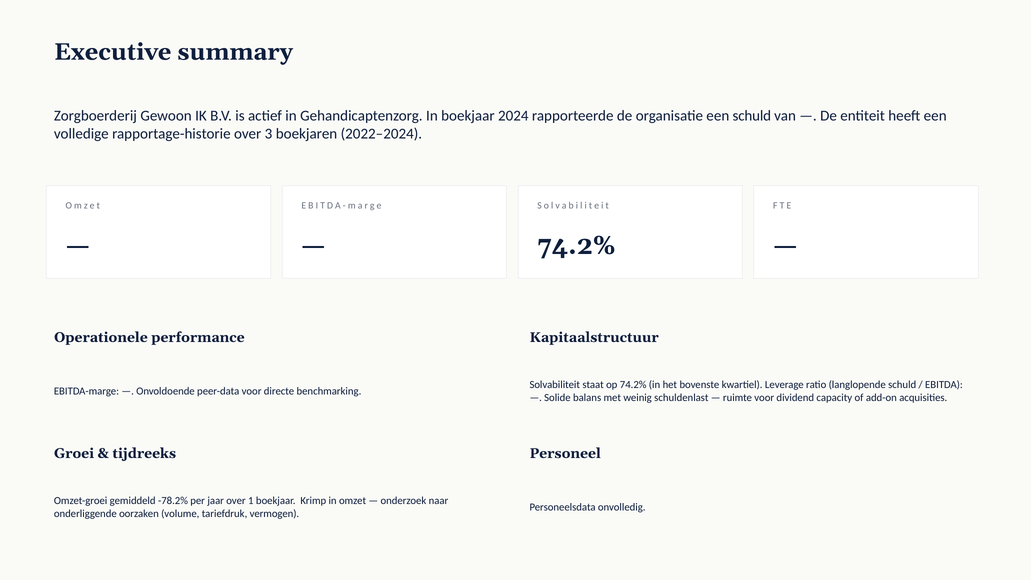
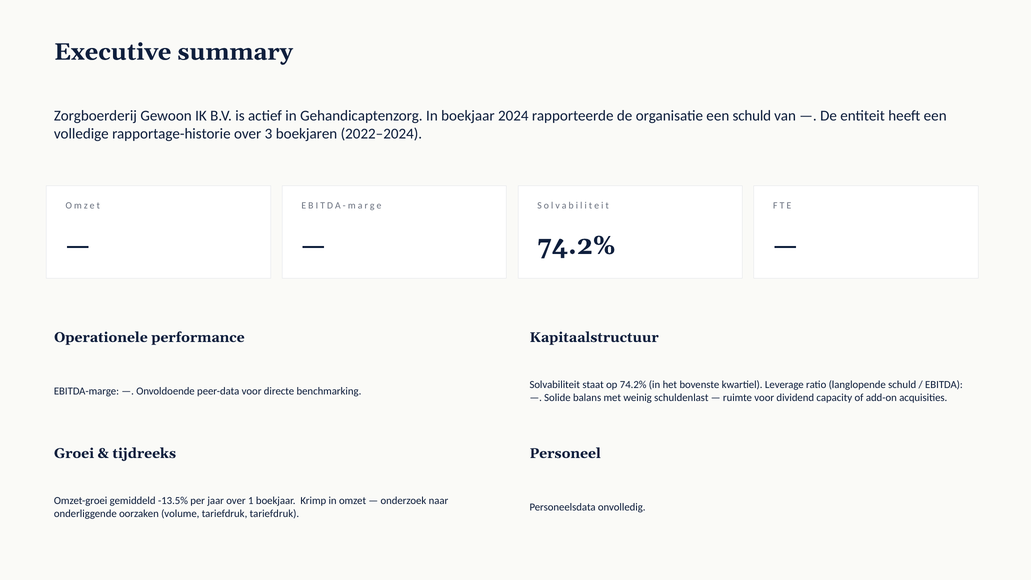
-78.2%: -78.2% -> -13.5%
tariefdruk vermogen: vermogen -> tariefdruk
